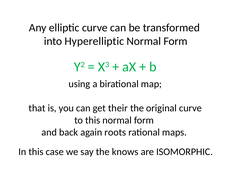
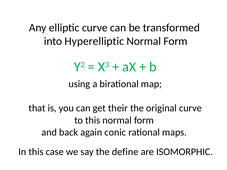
roots: roots -> conic
knows: knows -> define
